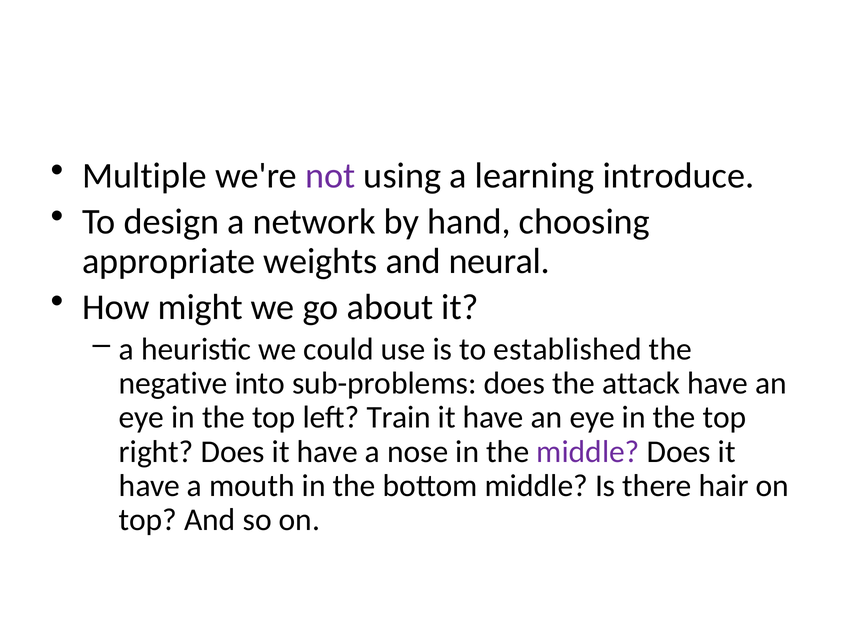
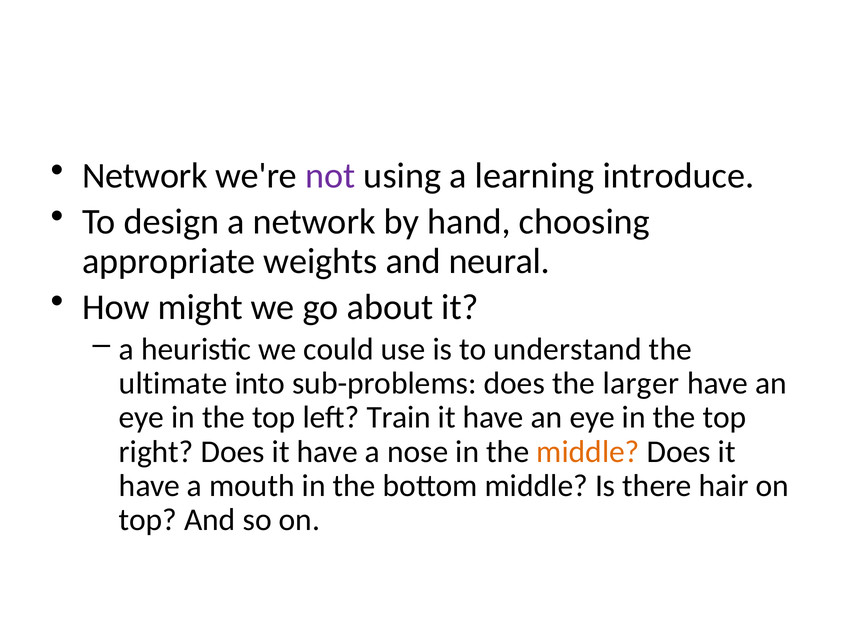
Multiple at (145, 176): Multiple -> Network
established: established -> understand
negative: negative -> ultimate
attack: attack -> larger
middle at (588, 451) colour: purple -> orange
